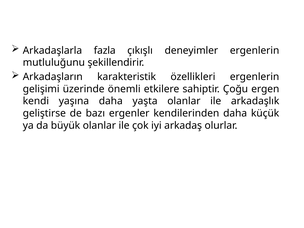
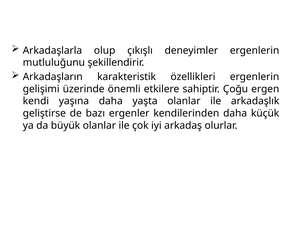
fazla: fazla -> olup
